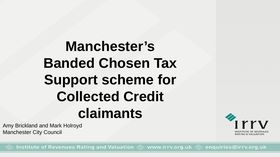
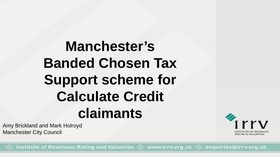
Collected: Collected -> Calculate
